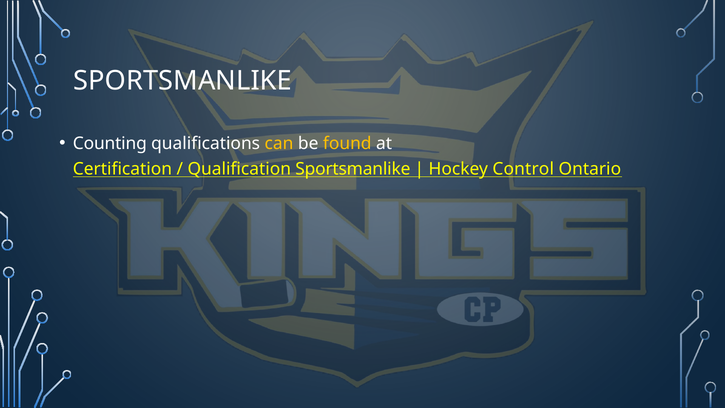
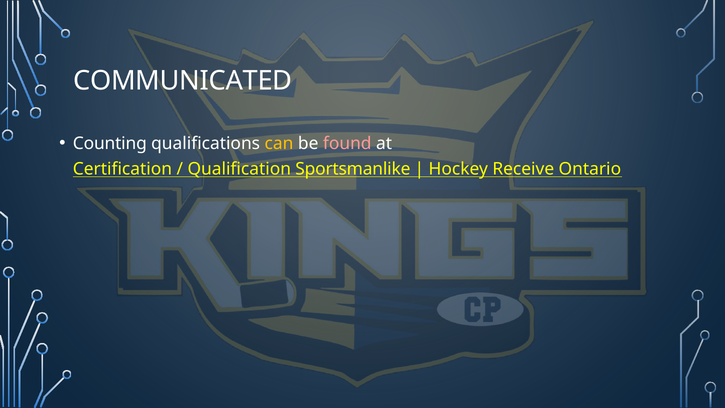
SPORTSMANLIKE at (183, 81): SPORTSMANLIKE -> COMMUNICATED
found colour: yellow -> pink
Control: Control -> Receive
